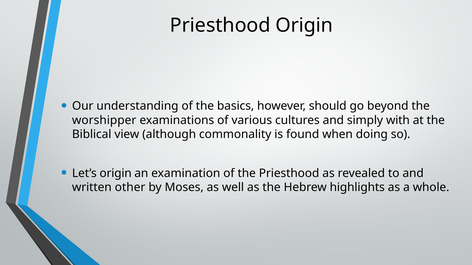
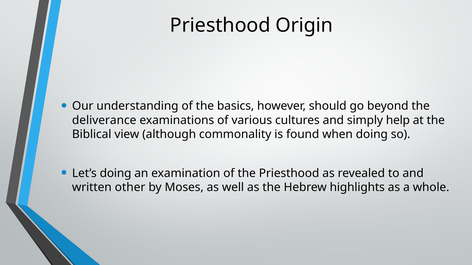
worshipper: worshipper -> deliverance
with: with -> help
Let’s origin: origin -> doing
